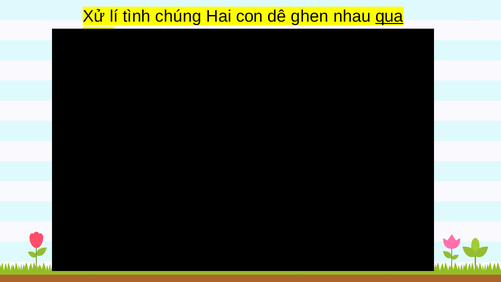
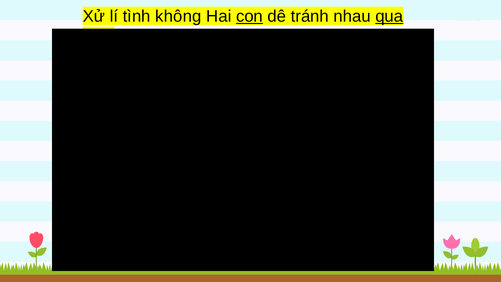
chúng: chúng -> không
con underline: none -> present
ghen: ghen -> tránh
